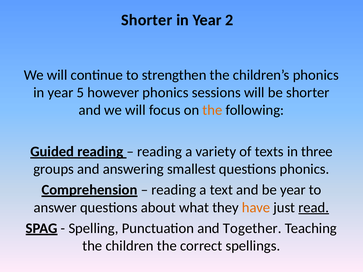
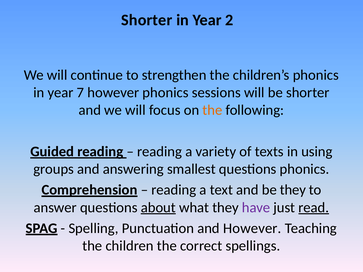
5: 5 -> 7
three: three -> using
be year: year -> they
about underline: none -> present
have colour: orange -> purple
and Together: Together -> However
